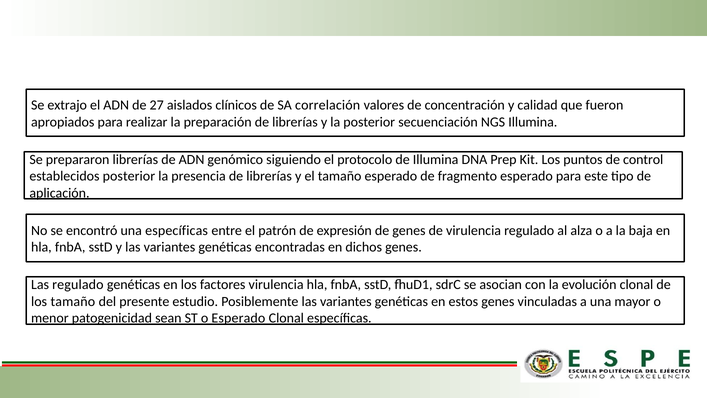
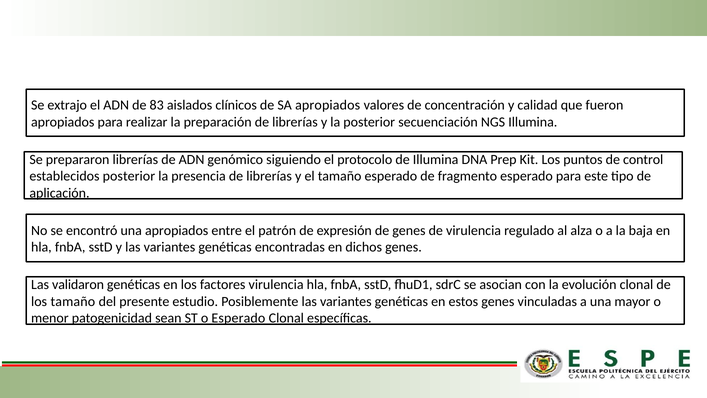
27: 27 -> 83
SA correlación: correlación -> apropiados
una específicas: específicas -> apropiados
Las regulado: regulado -> validaron
